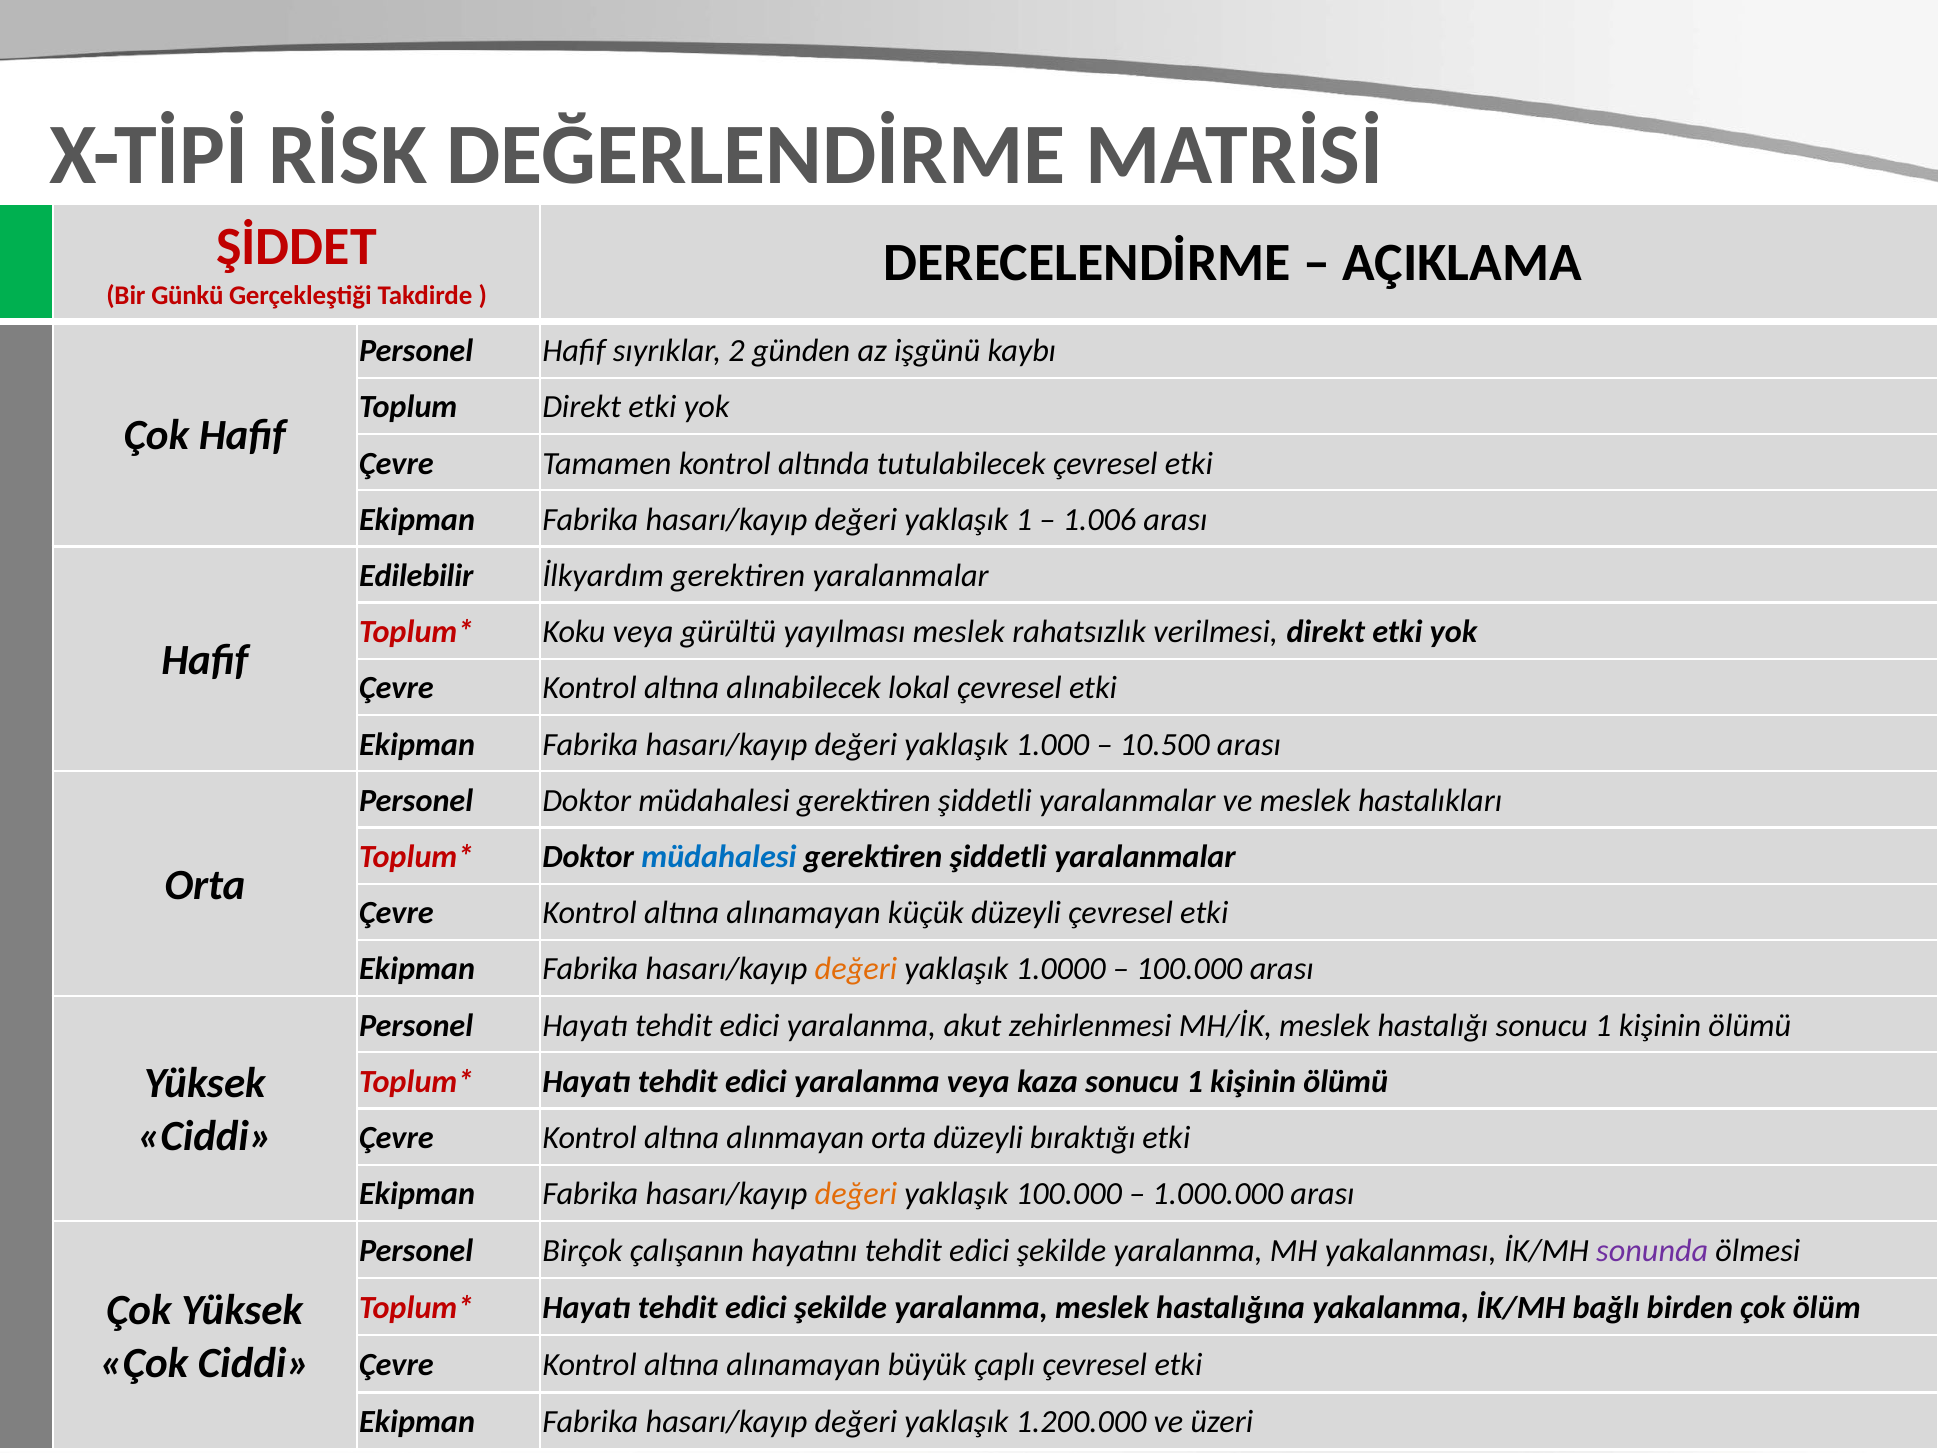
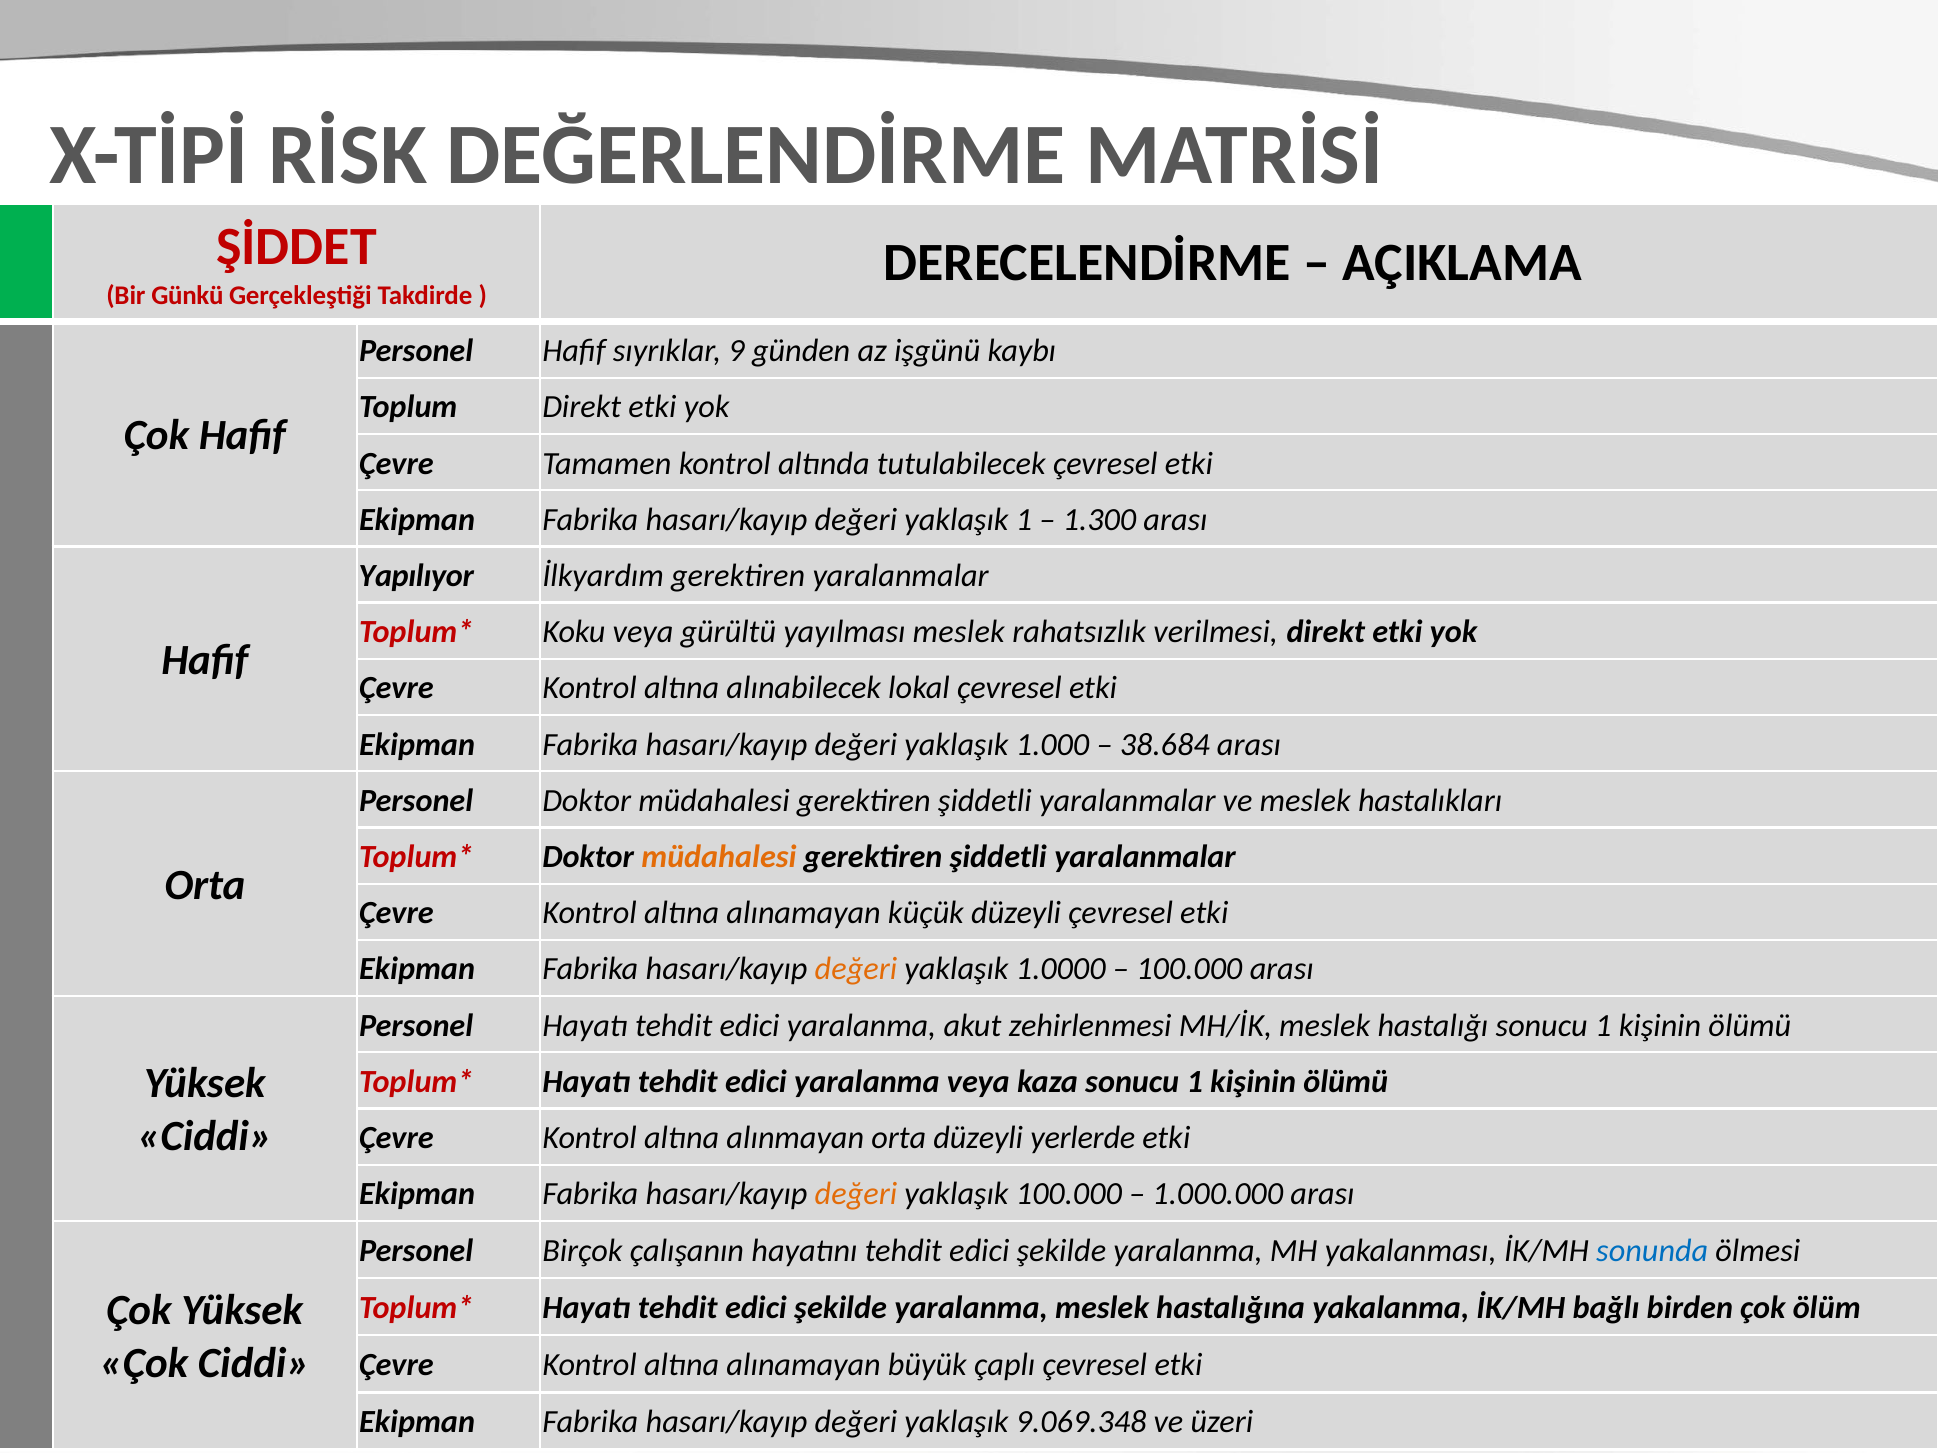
2: 2 -> 9
1.006: 1.006 -> 1.300
Edilebilir: Edilebilir -> Yapılıyor
10.500: 10.500 -> 38.684
müdahalesi at (719, 857) colour: blue -> orange
bıraktığı: bıraktığı -> yerlerde
sonunda colour: purple -> blue
1.200.000: 1.200.000 -> 9.069.348
